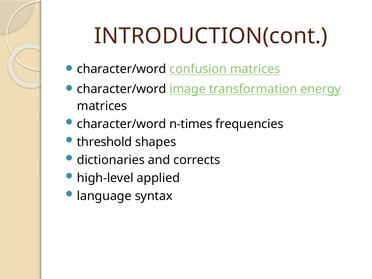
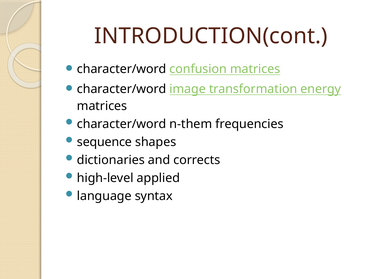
n-times: n-times -> n-them
threshold: threshold -> sequence
